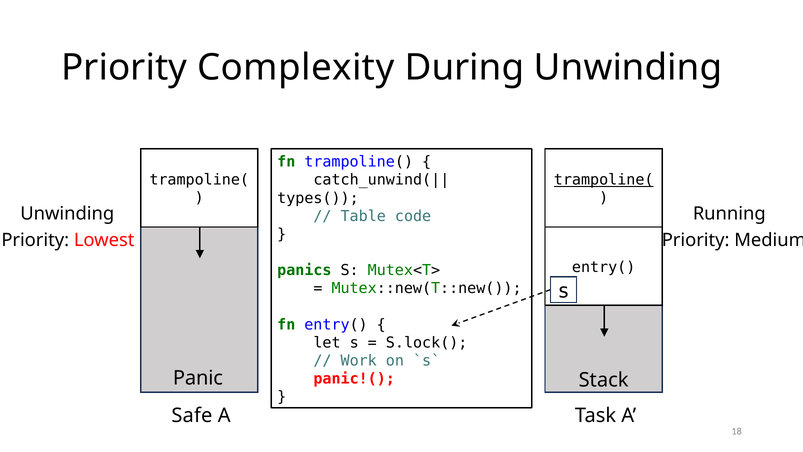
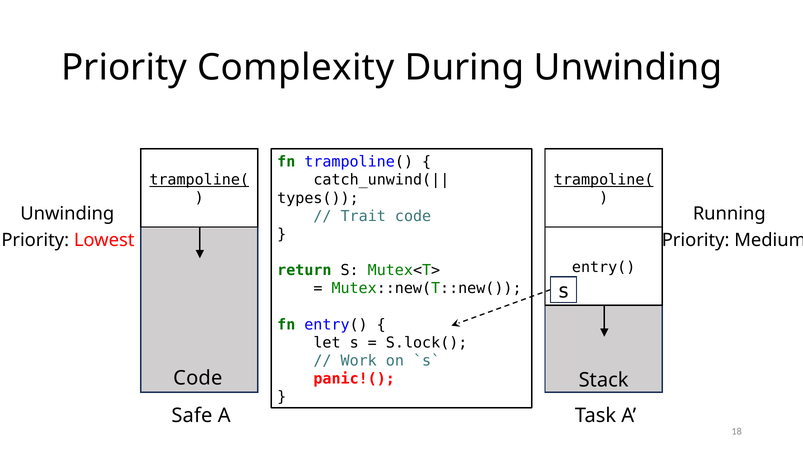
trampoline( at (199, 180) underline: none -> present
Table: Table -> Trait
panics: panics -> return
Panic at (198, 378): Panic -> Code
